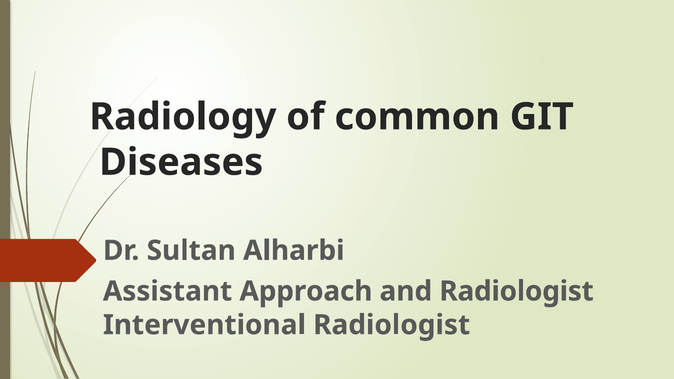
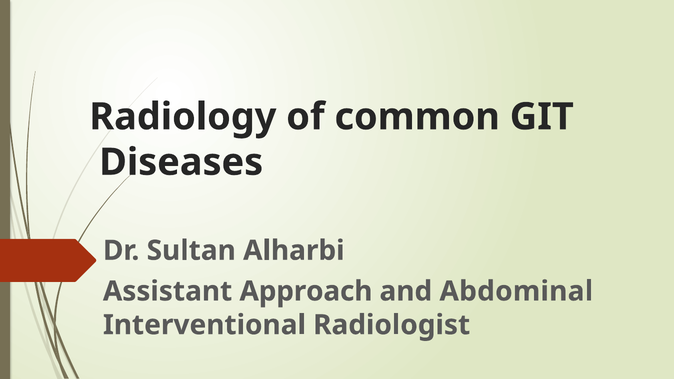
and Radiologist: Radiologist -> Abdominal
